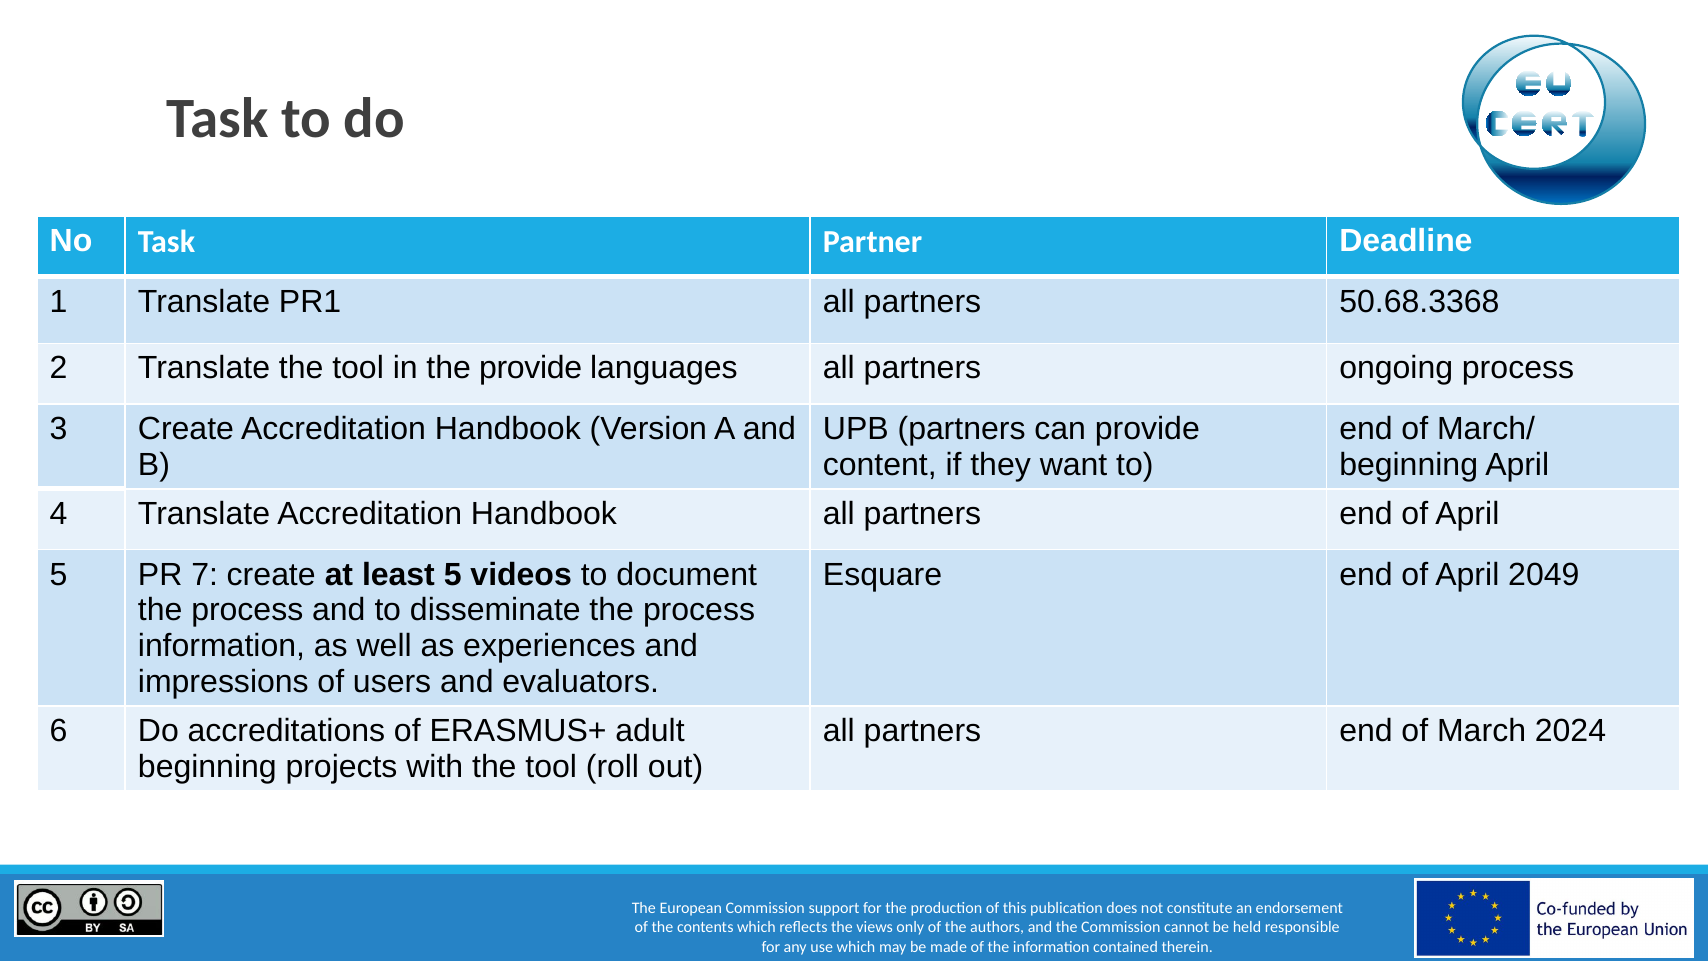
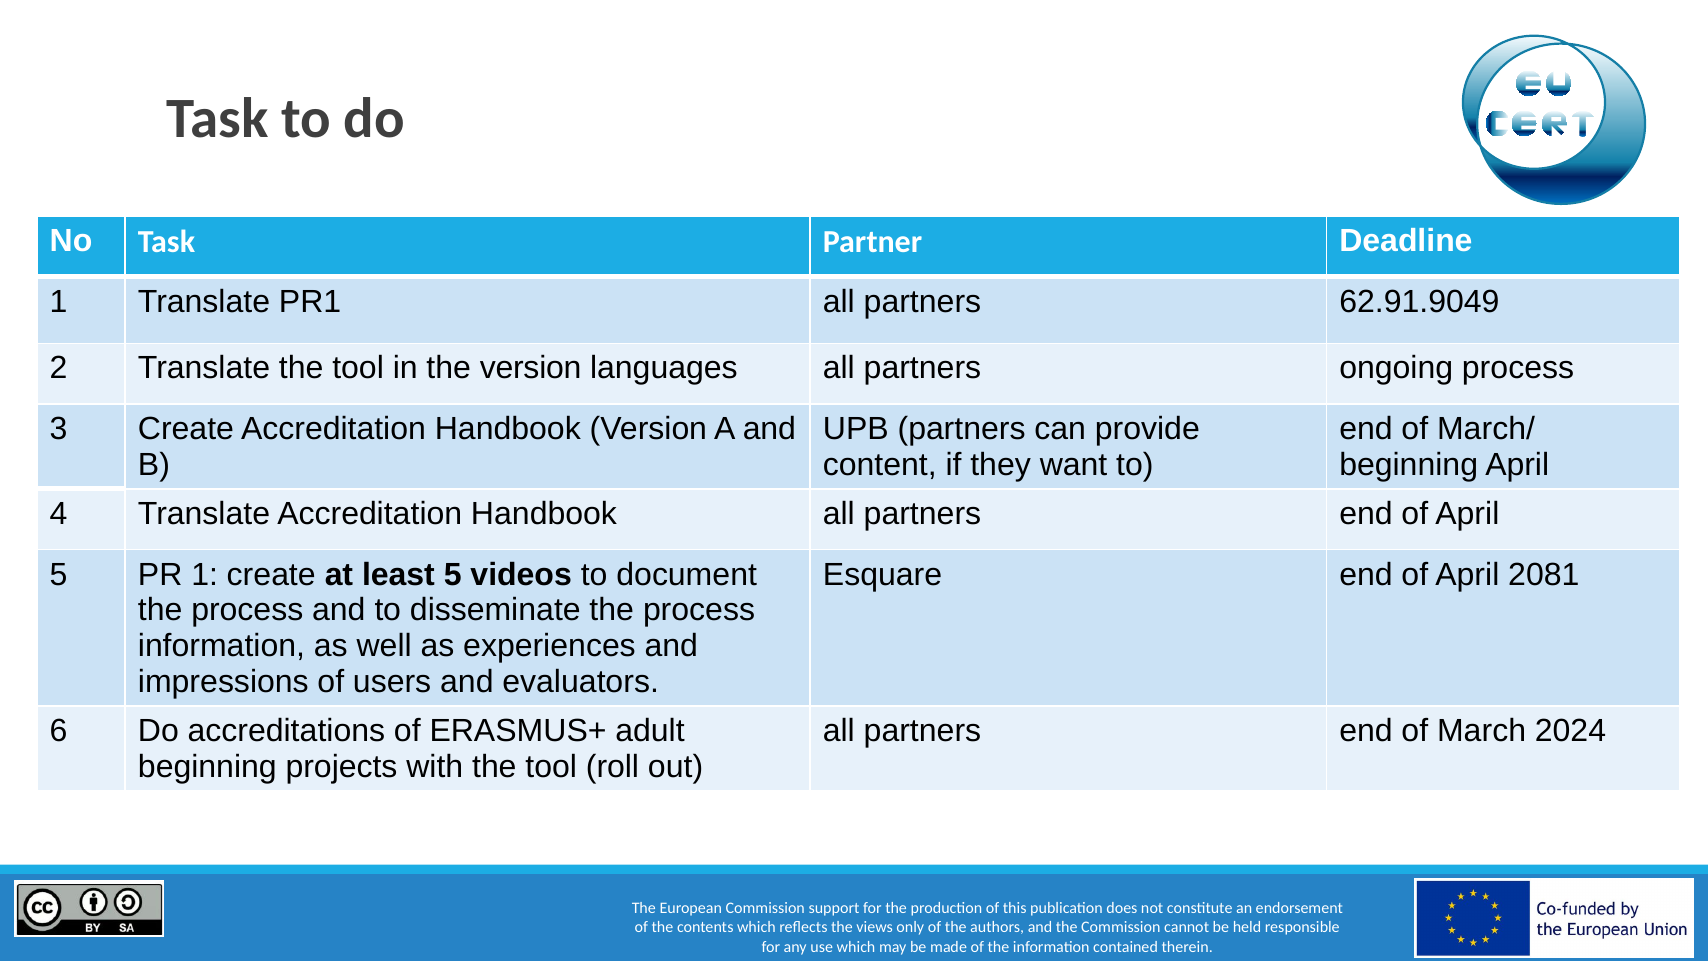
50.68.3368: 50.68.3368 -> 62.91.9049
the provide: provide -> version
PR 7: 7 -> 1
2049: 2049 -> 2081
